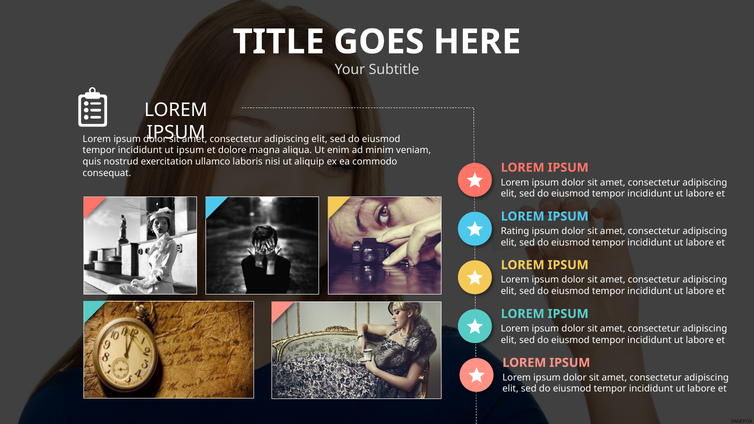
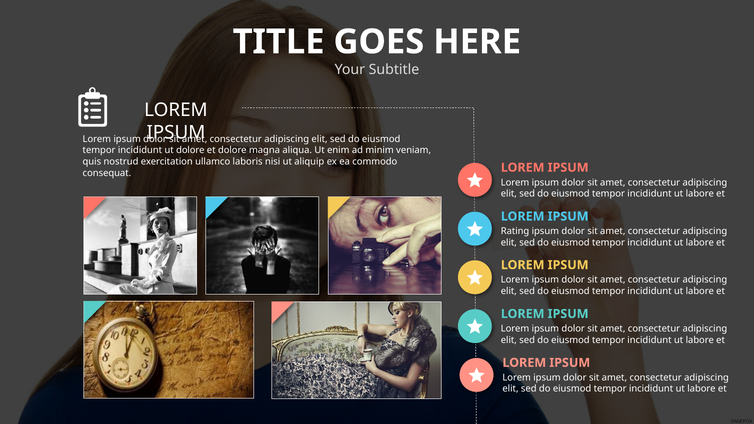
ut ipsum: ipsum -> dolore
